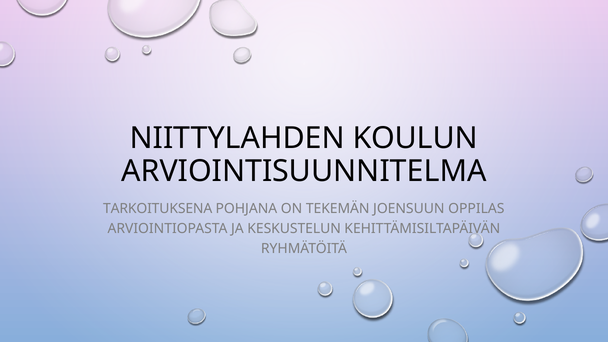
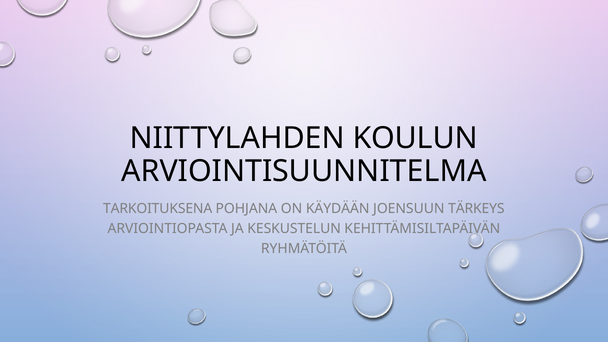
TEKEMÄN: TEKEMÄN -> KÄYDÄÄN
OPPILAS: OPPILAS -> TÄRKEYS
